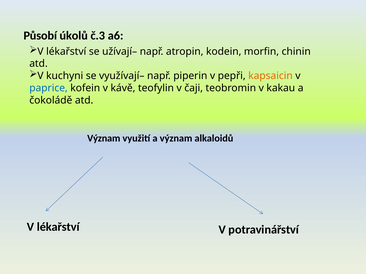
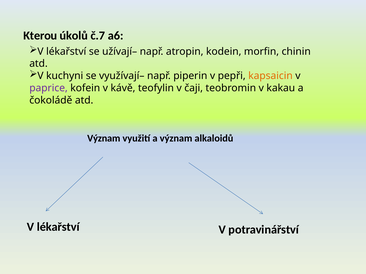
Působí: Působí -> Kterou
č.3: č.3 -> č.7
paprice colour: blue -> purple
